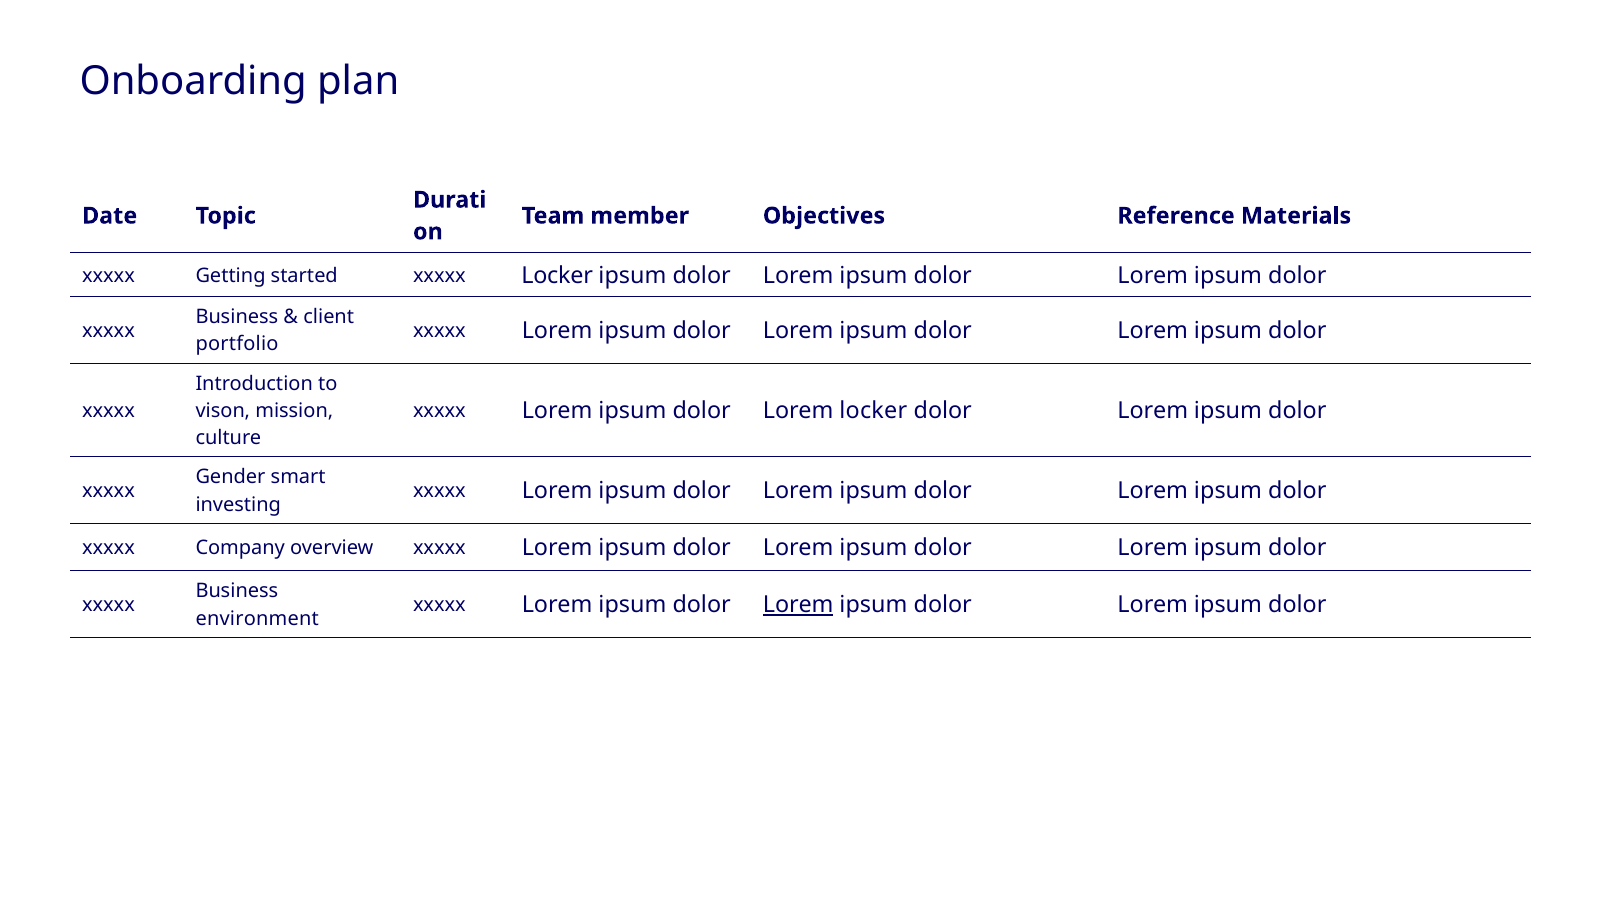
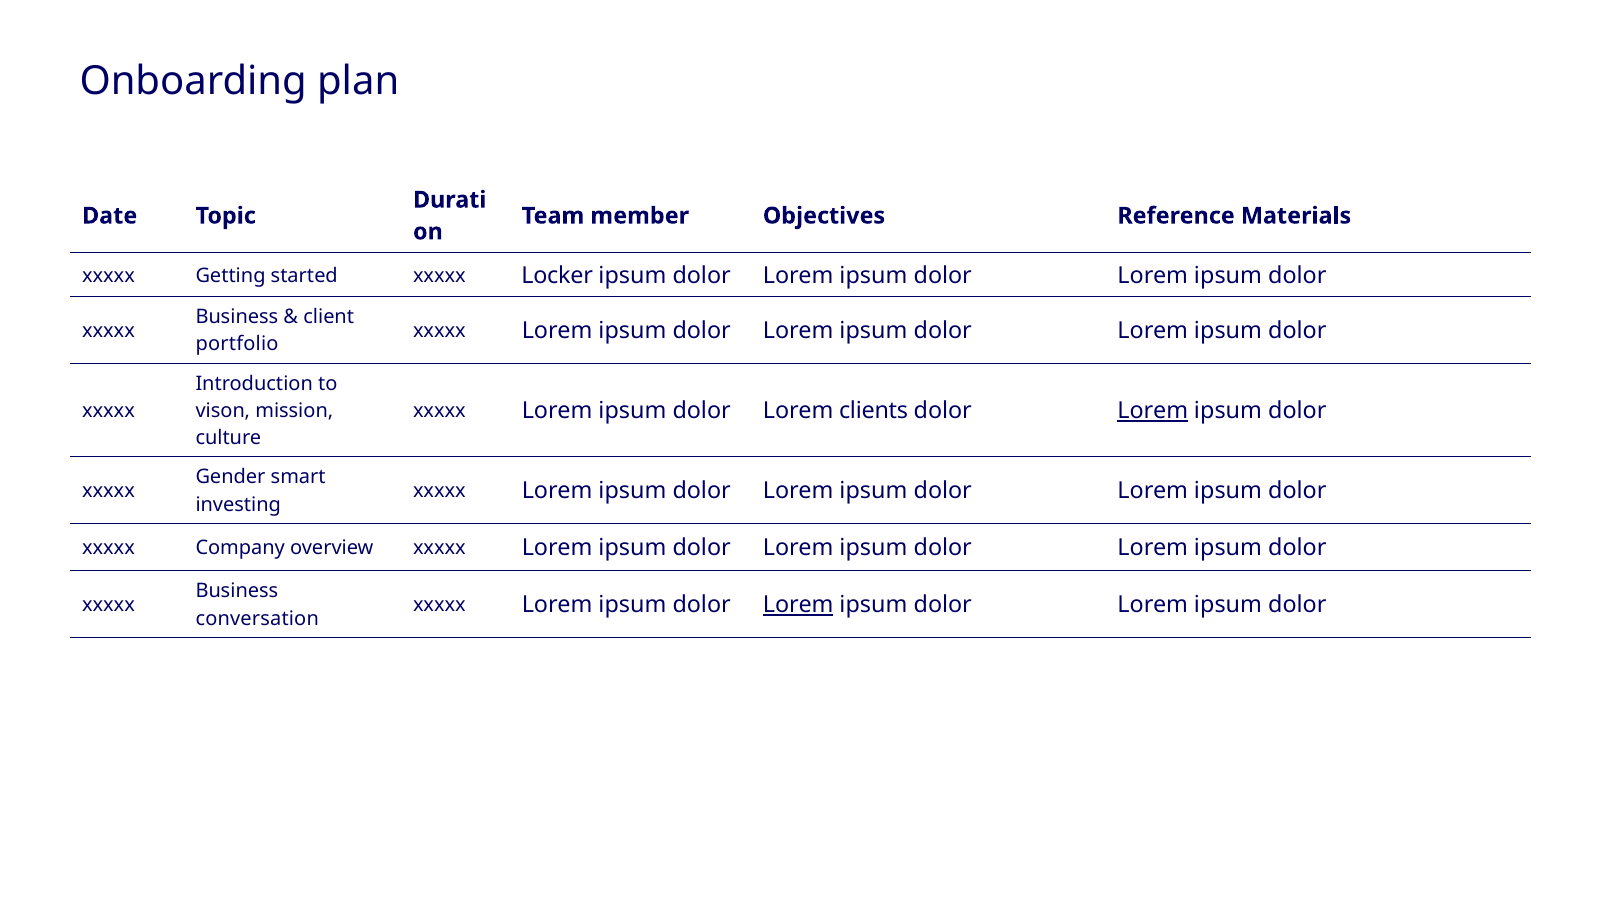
Lorem locker: locker -> clients
Lorem at (1153, 411) underline: none -> present
environment: environment -> conversation
